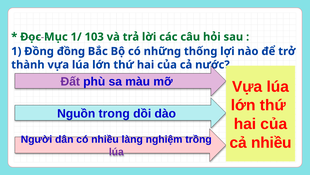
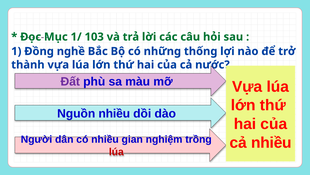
Đồng đồng: đồng -> nghề
Nguồn trong: trong -> nhiều
làng: làng -> gian
lúa at (116, 151) colour: purple -> red
